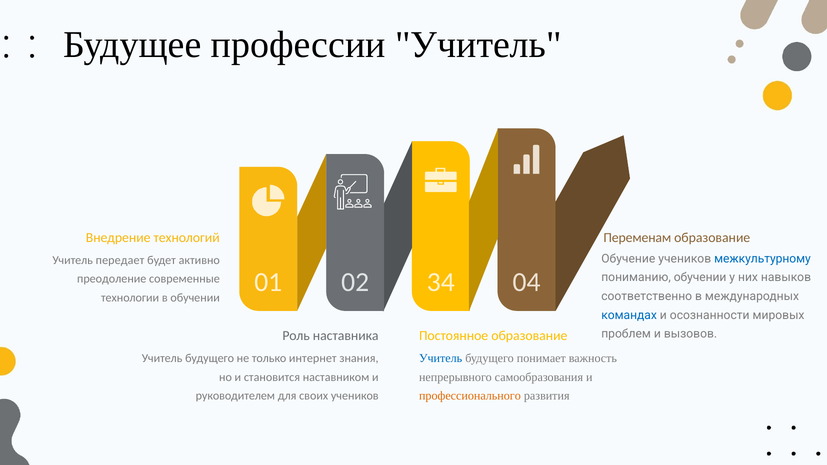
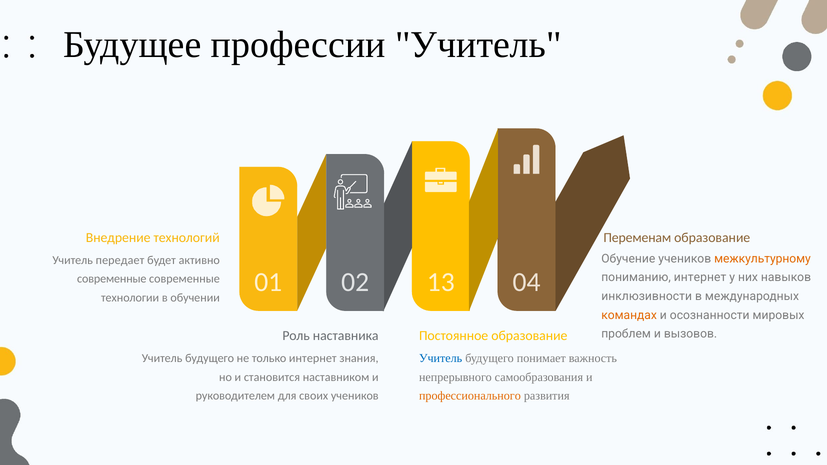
межкультурному colour: blue -> orange
34: 34 -> 13
пониманию обучении: обучении -> интернет
преодоление at (112, 279): преодоление -> современные
соответственно: соответственно -> инклюзивности
командах colour: blue -> orange
